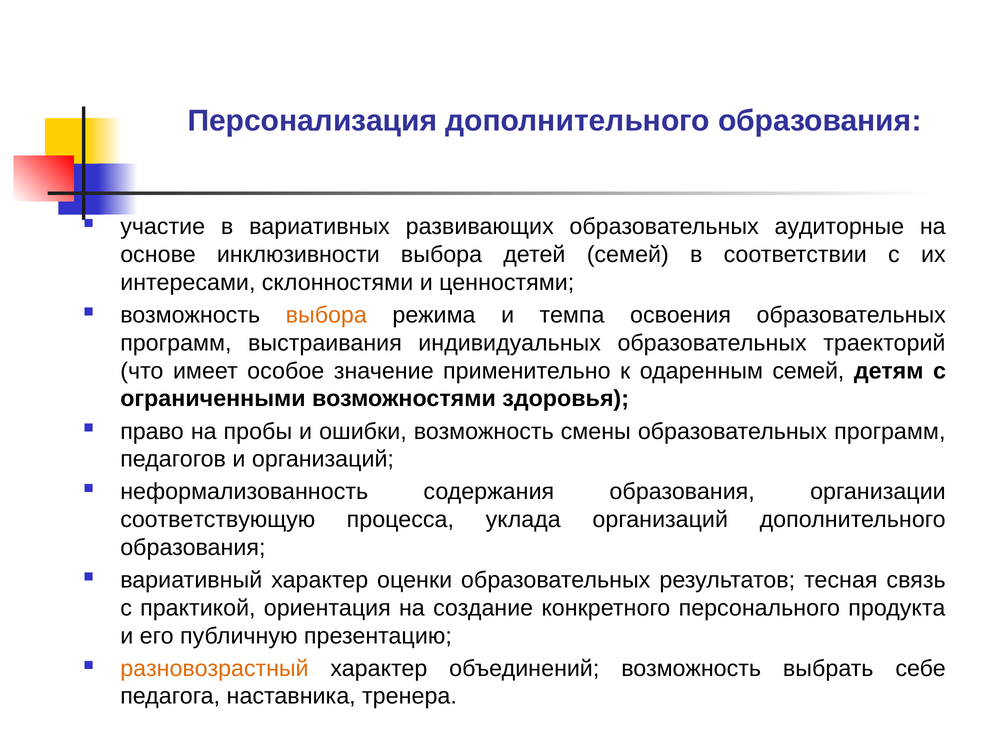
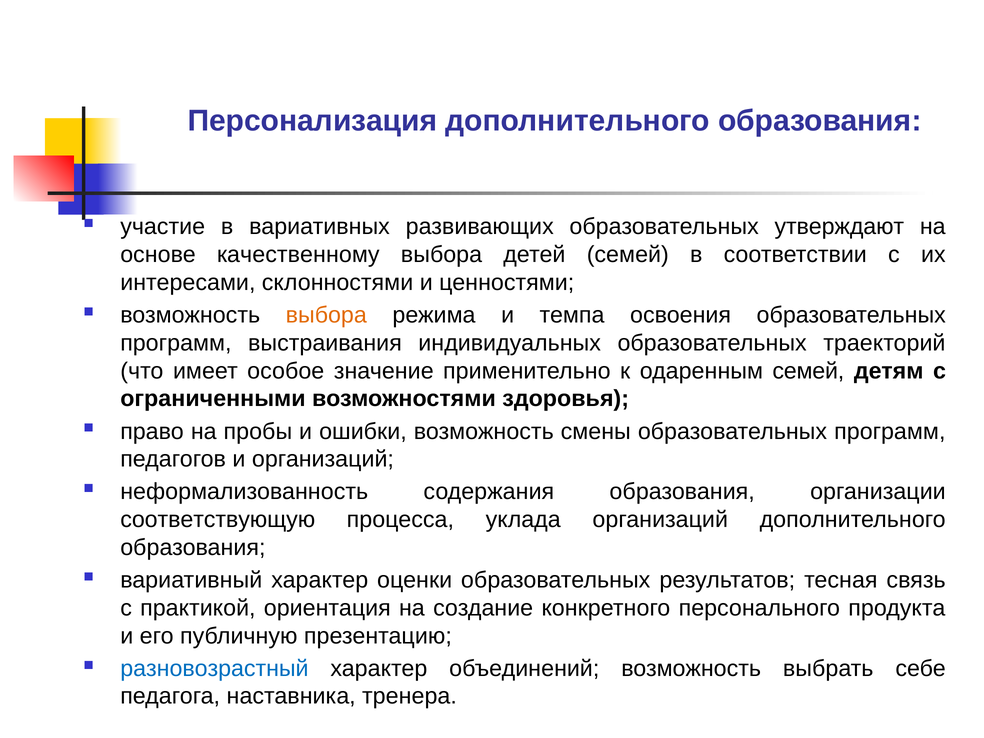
аудиторные: аудиторные -> утверждают
инклюзивности: инклюзивности -> качественному
разновозрастный colour: orange -> blue
